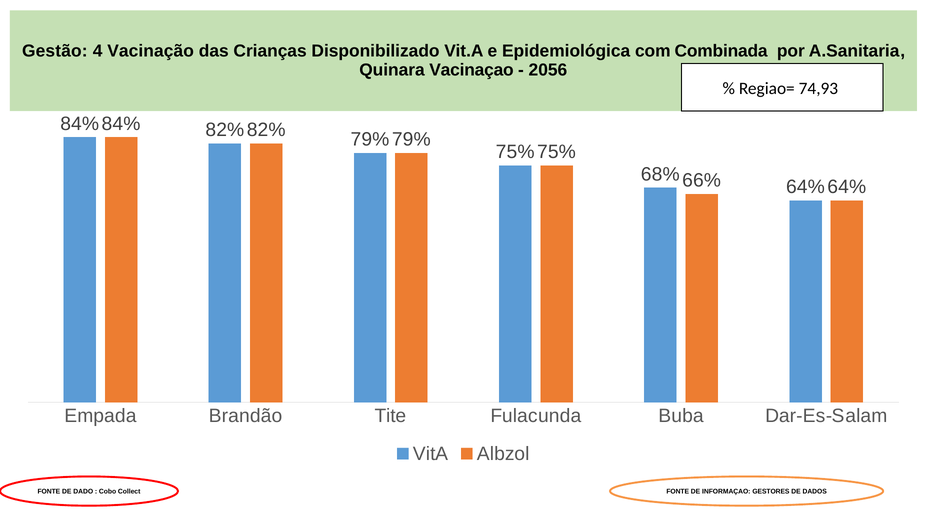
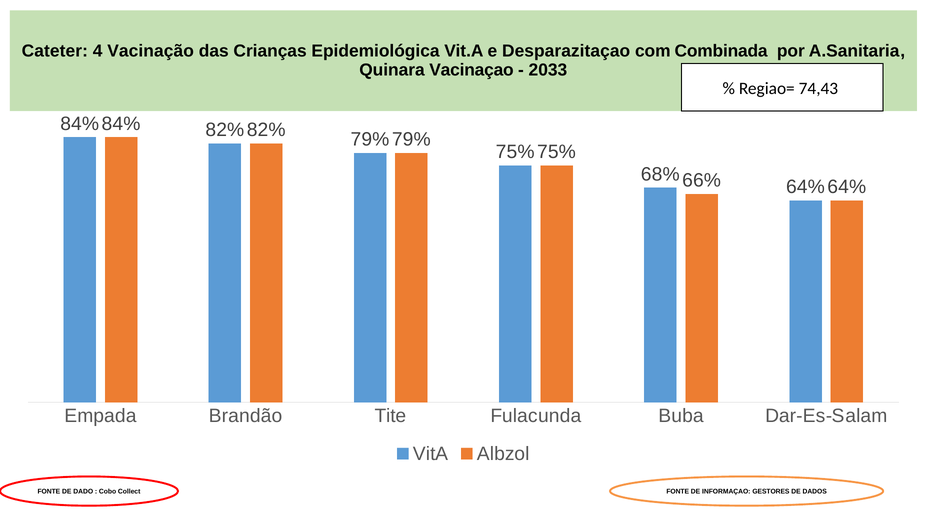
Gestão: Gestão -> Cateter
Disponibilizado: Disponibilizado -> Epidemiológica
Epidemiológica: Epidemiológica -> Desparazitaçao
2056: 2056 -> 2033
74,93: 74,93 -> 74,43
